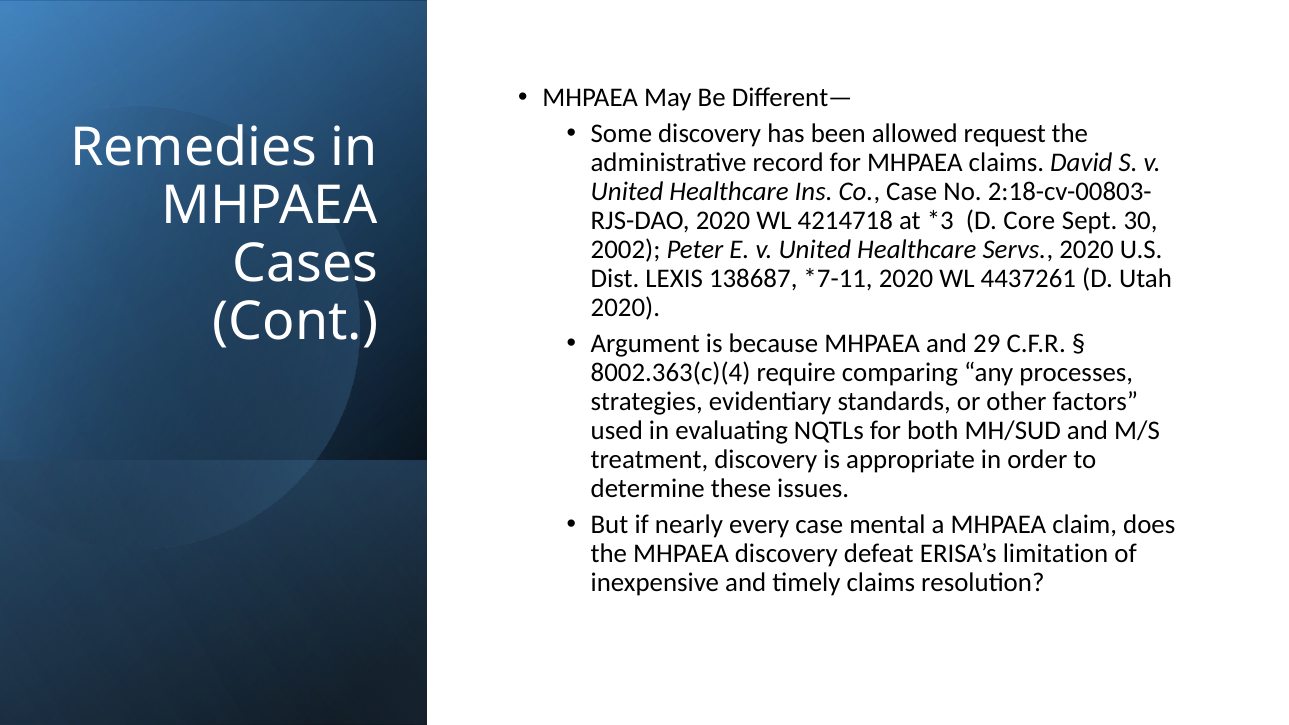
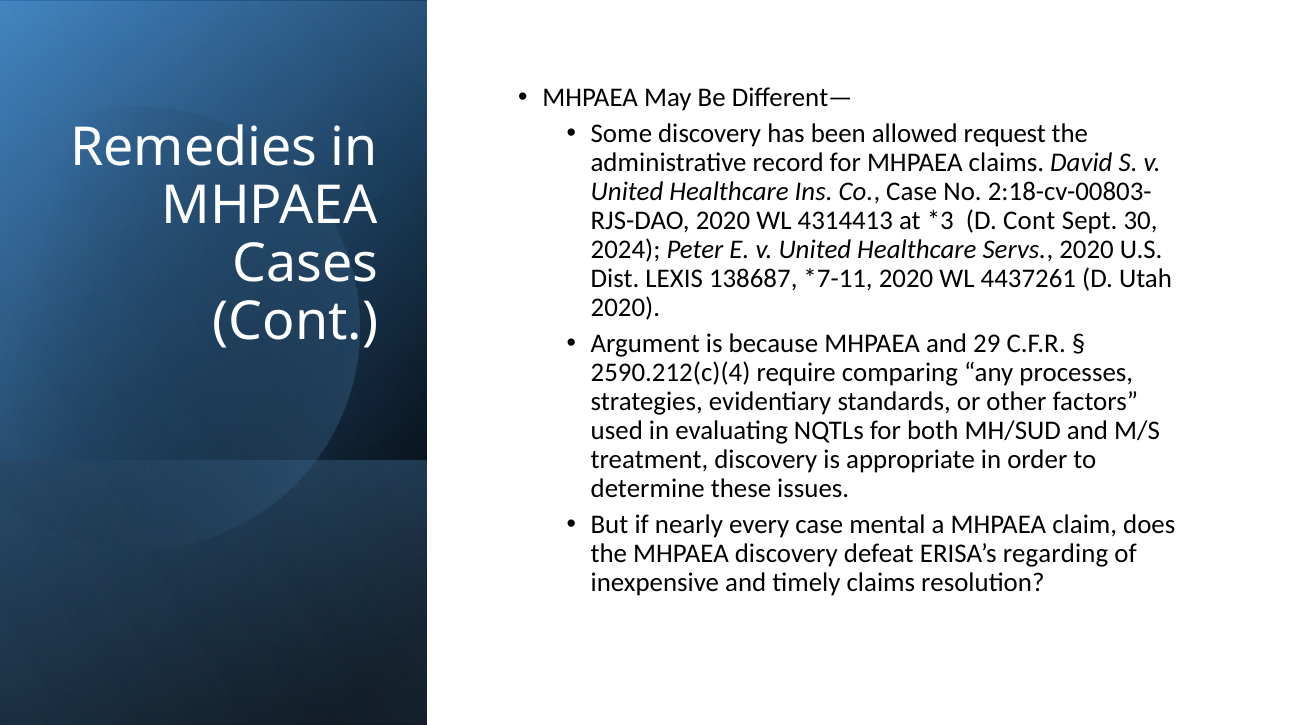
4214718: 4214718 -> 4314413
D Core: Core -> Cont
2002: 2002 -> 2024
8002.363(c)(4: 8002.363(c)(4 -> 2590.212(c)(4
limitation: limitation -> regarding
